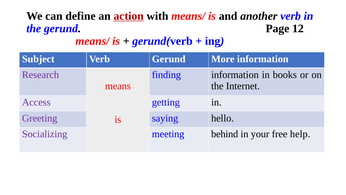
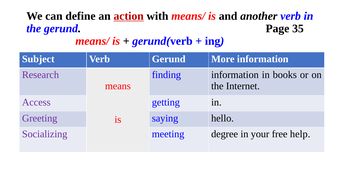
12: 12 -> 35
behind: behind -> degree
